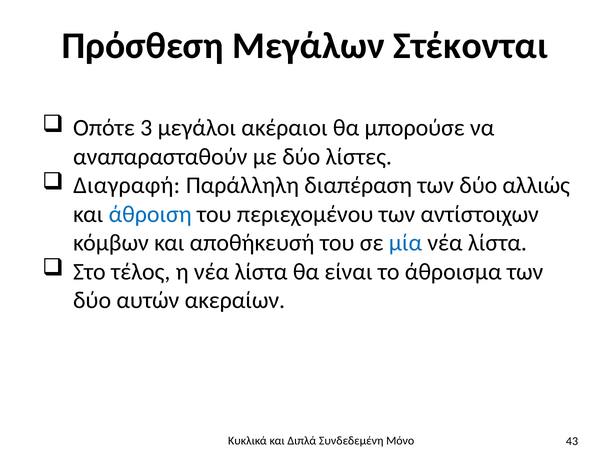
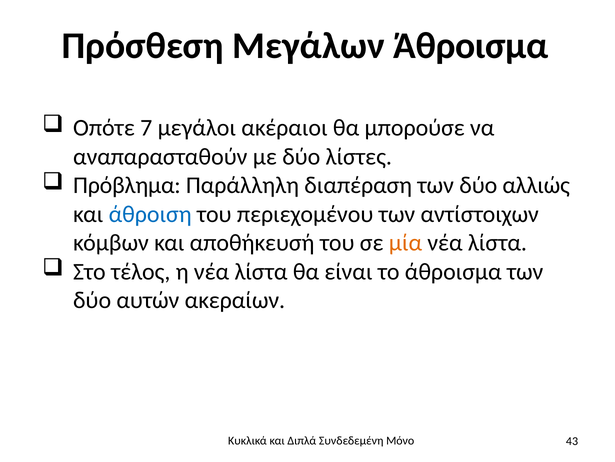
Μεγάλων Στέκονται: Στέκονται -> Άθροισμα
3: 3 -> 7
Διαγραφή: Διαγραφή -> Πρόβλημα
μία colour: blue -> orange
